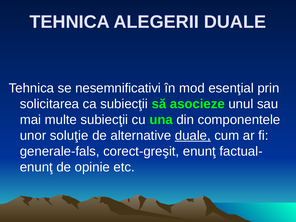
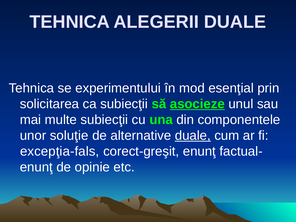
nesemnificativi: nesemnificativi -> experimentului
asocieze underline: none -> present
generale-fals: generale-fals -> excepţia-fals
